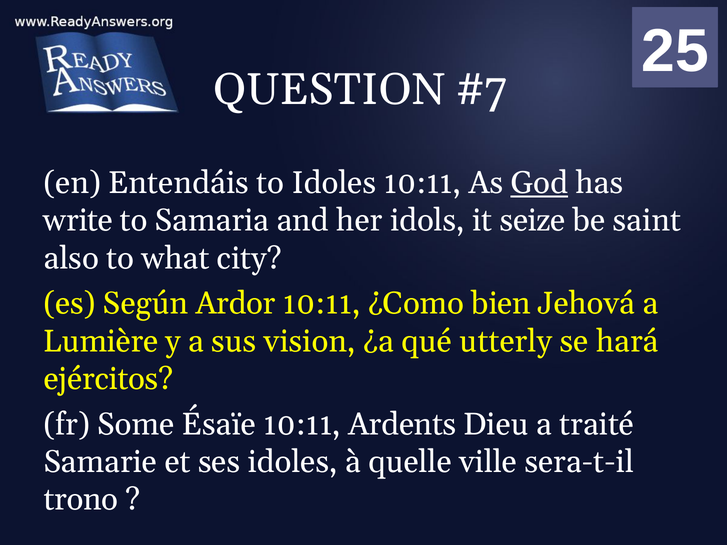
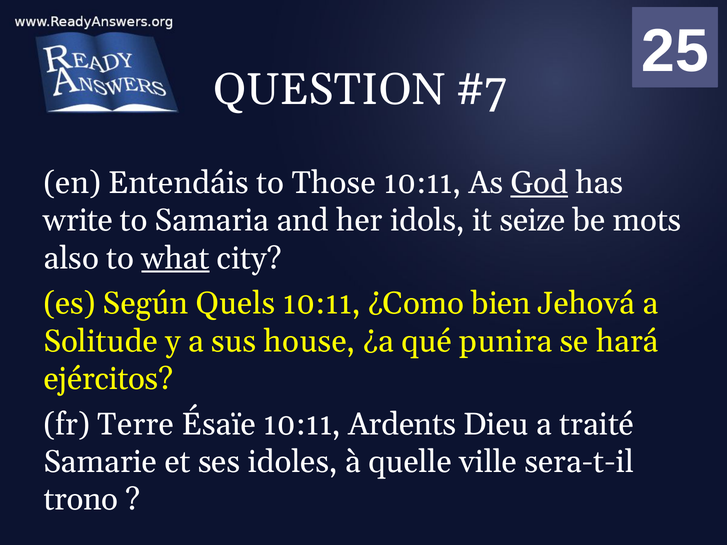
to Idoles: Idoles -> Those
saint: saint -> mots
what underline: none -> present
Ardor: Ardor -> Quels
Lumière: Lumière -> Solitude
vision: vision -> house
utterly: utterly -> punira
Some: Some -> Terre
